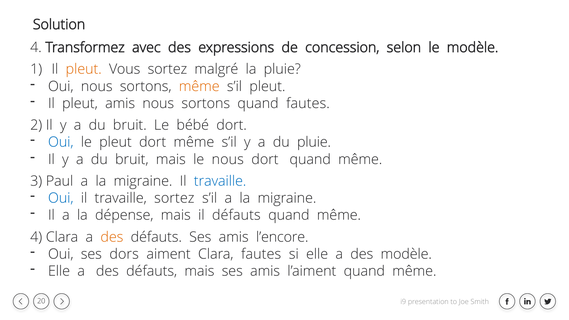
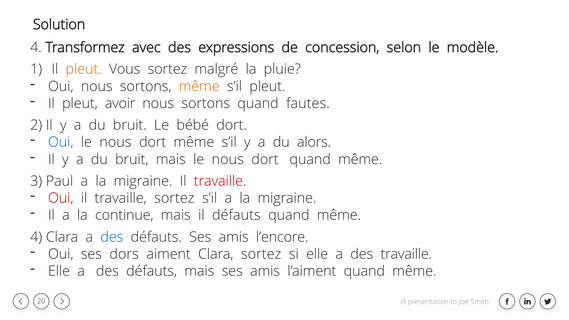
pleut amis: amis -> avoir
pleut at (115, 142): pleut -> nous
du pluie: pluie -> alors
travaille at (220, 181) colour: blue -> red
Oui at (61, 198) colour: blue -> red
dépense: dépense -> continue
des at (112, 237) colour: orange -> blue
Clara fautes: fautes -> sortez
des modèle: modèle -> travaille
